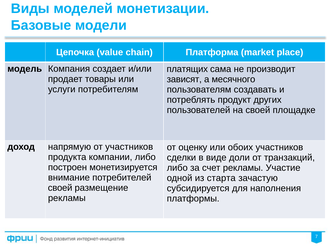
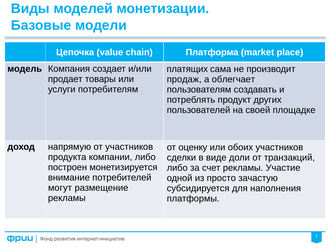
зависят: зависят -> продаж
месячного: месячного -> облегчает
старта: старта -> просто
своей at (60, 188): своей -> могут
